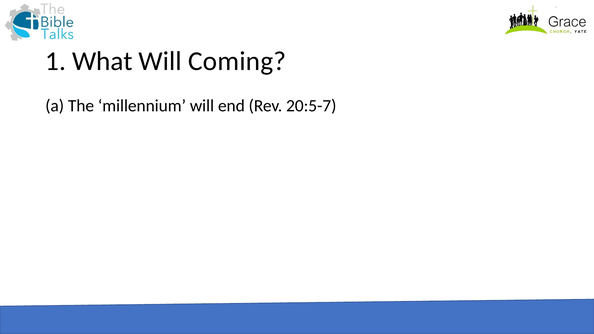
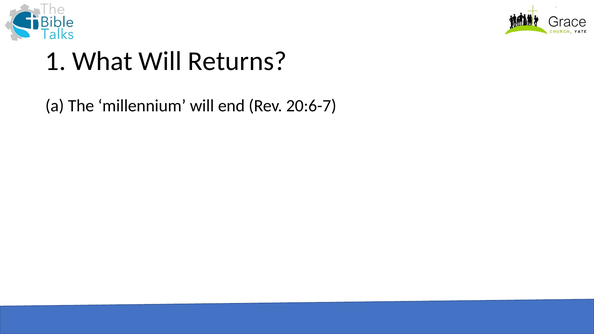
Coming: Coming -> Returns
20:5-7: 20:5-7 -> 20:6-7
